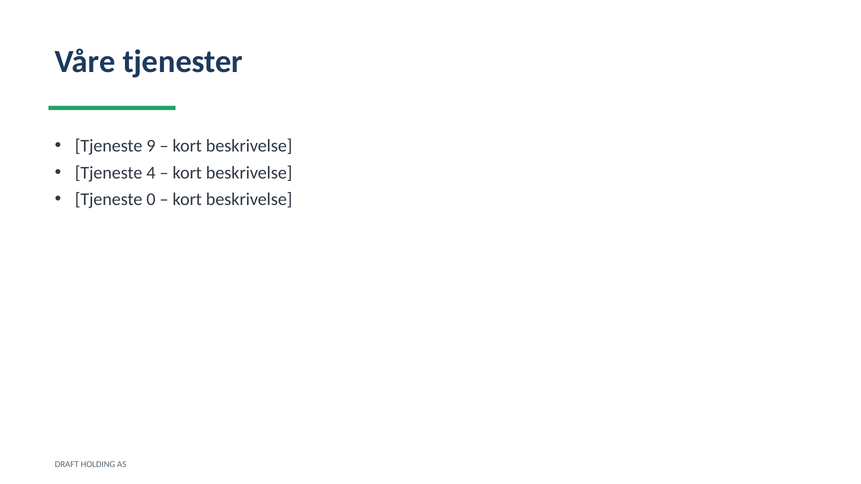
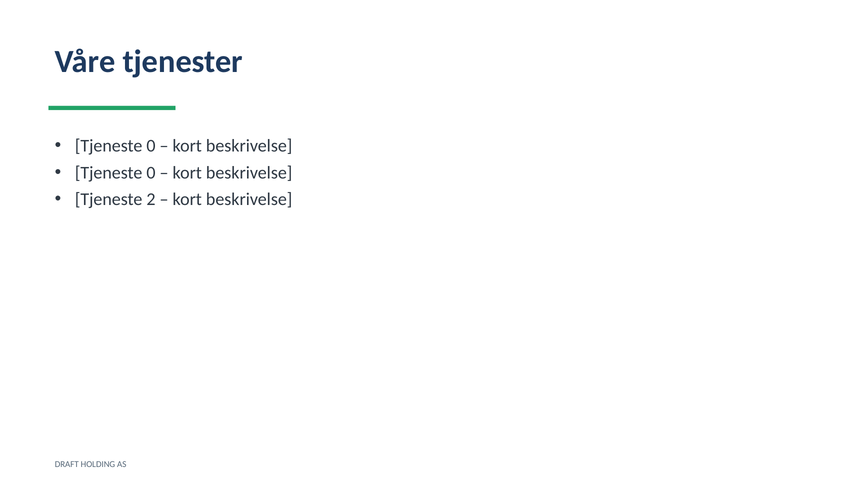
9 at (151, 146): 9 -> 0
4 at (151, 173): 4 -> 0
0: 0 -> 2
